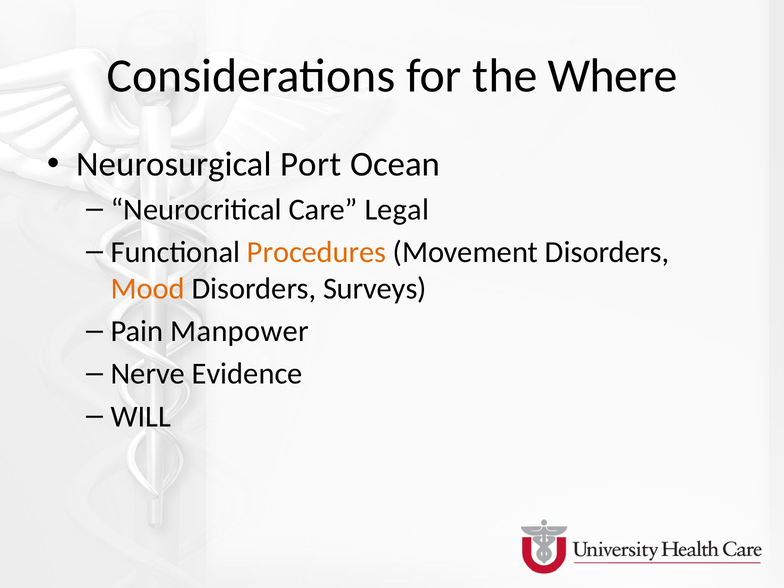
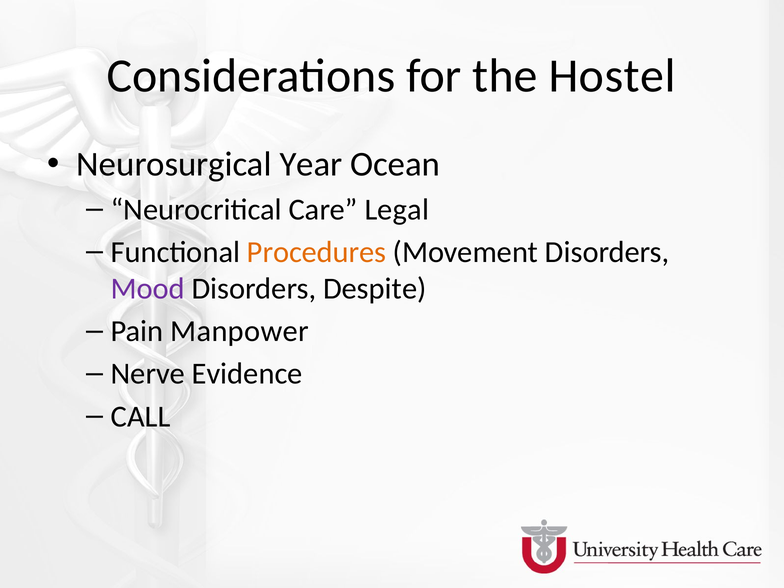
Where: Where -> Hostel
Port: Port -> Year
Mood colour: orange -> purple
Surveys: Surveys -> Despite
WILL: WILL -> CALL
